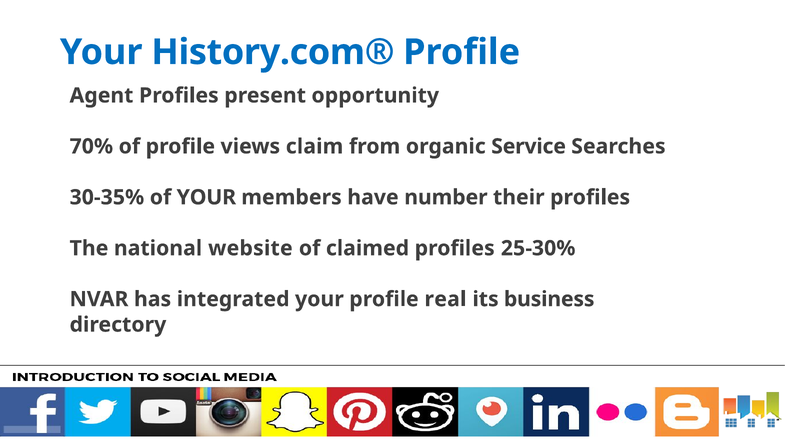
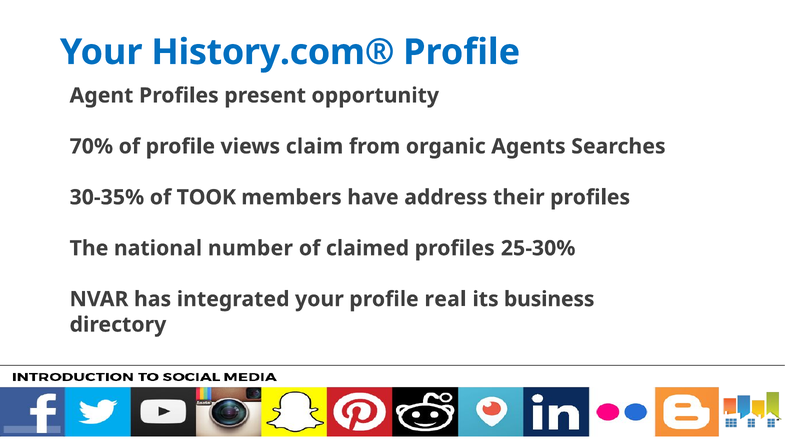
Service: Service -> Agents
of YOUR: YOUR -> TOOK
number: number -> address
website: website -> number
